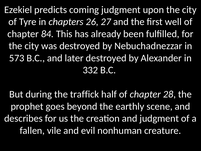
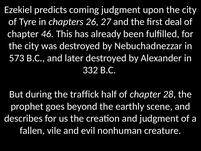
well: well -> deal
84: 84 -> 46
